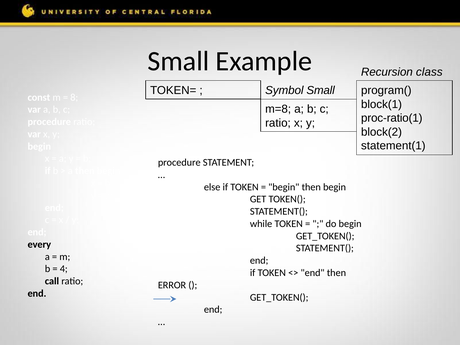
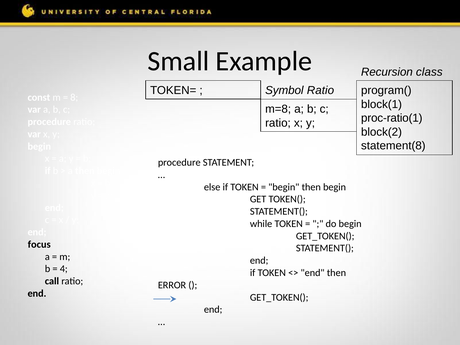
Symbol Small: Small -> Ratio
statement(1: statement(1 -> statement(8
every: every -> focus
